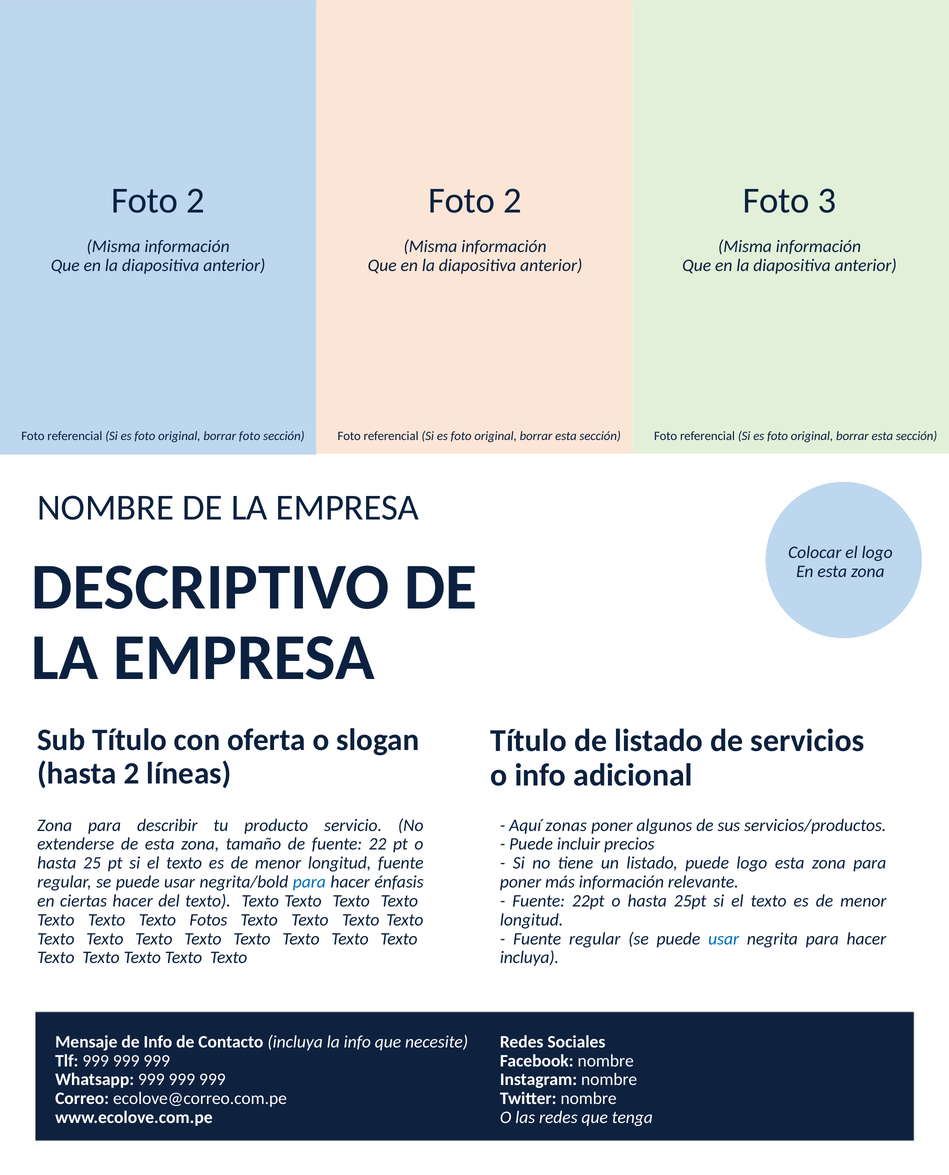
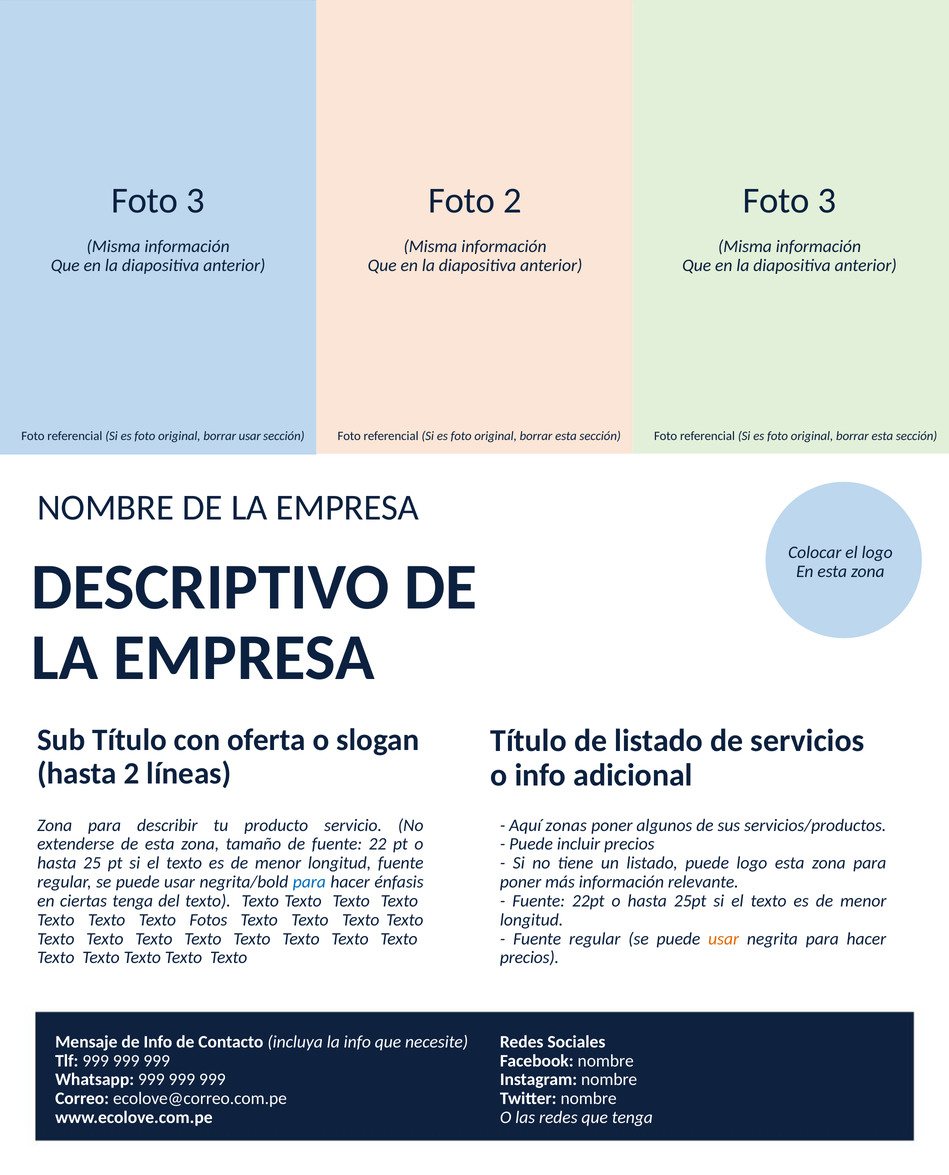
2 at (196, 201): 2 -> 3
borrar foto: foto -> usar
ciertas hacer: hacer -> tenga
usar at (724, 939) colour: blue -> orange
incluya at (529, 958): incluya -> precios
